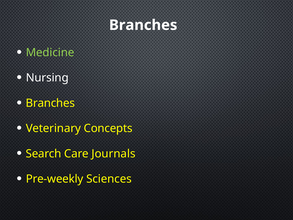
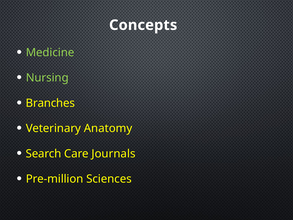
Branches at (143, 25): Branches -> Concepts
Nursing colour: white -> light green
Concepts: Concepts -> Anatomy
Pre-weekly: Pre-weekly -> Pre-million
